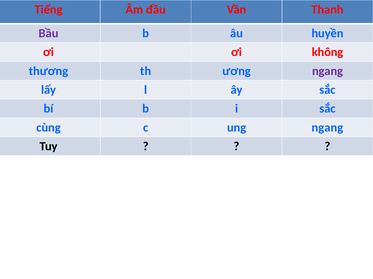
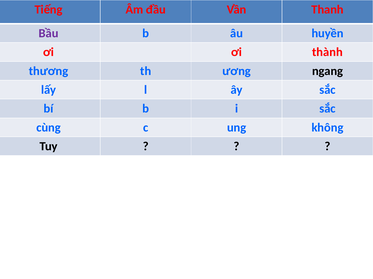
không: không -> thành
ngang at (328, 71) colour: purple -> black
ung ngang: ngang -> không
